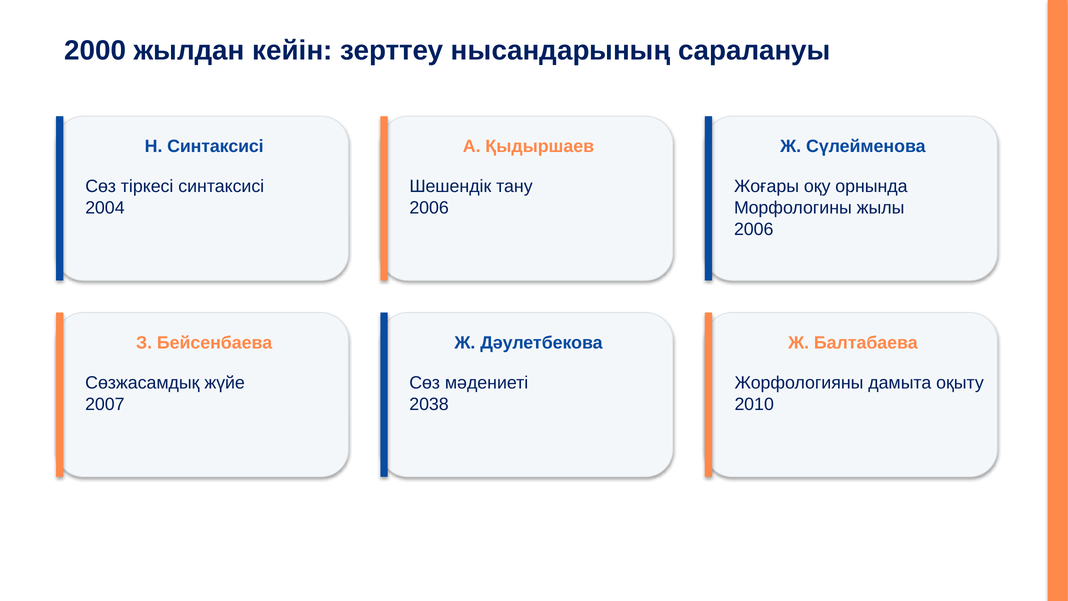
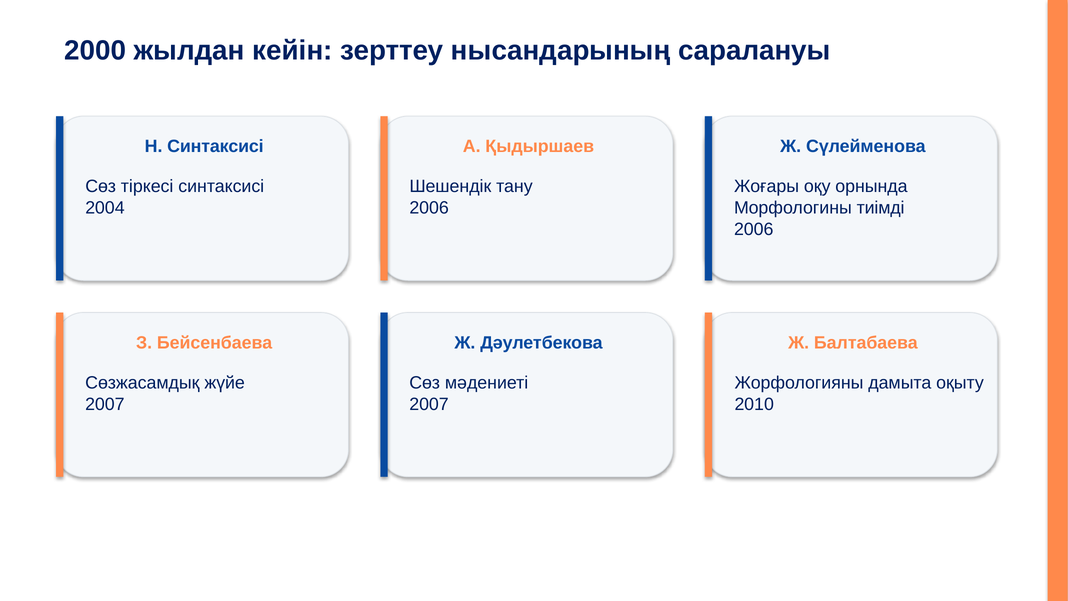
жылы: жылы -> тиімді
2038 at (429, 404): 2038 -> 2007
